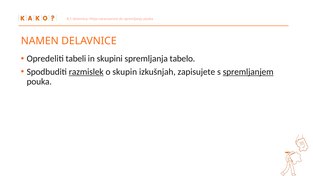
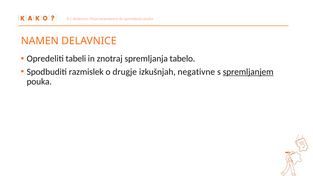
skupini: skupini -> znotraj
razmislek underline: present -> none
skupin: skupin -> drugje
zapisujete: zapisujete -> negativne
